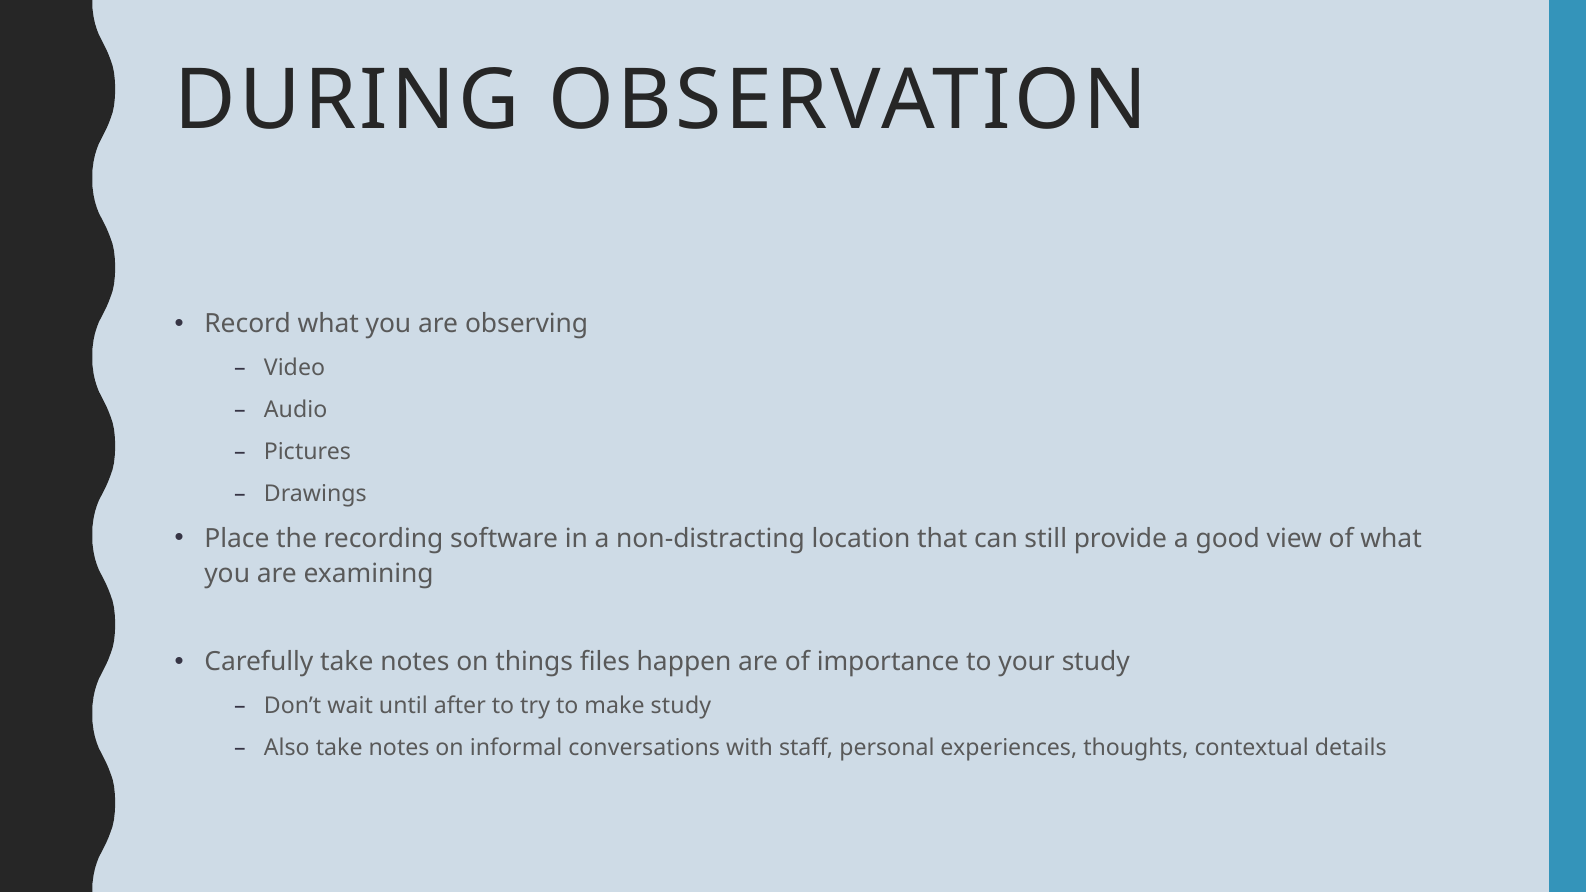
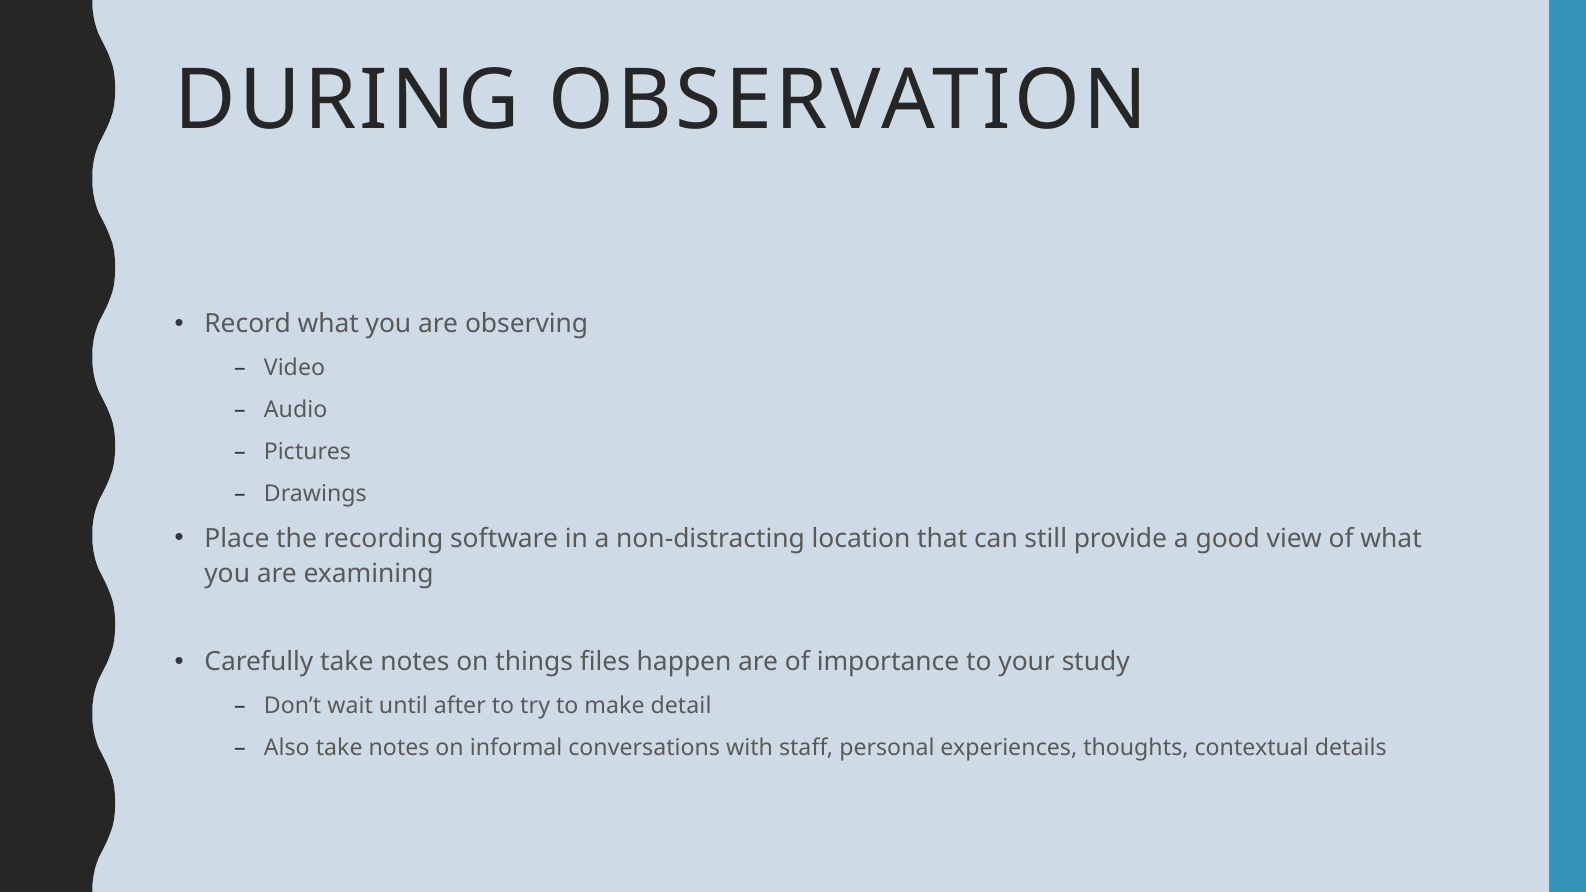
make study: study -> detail
